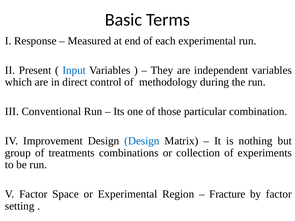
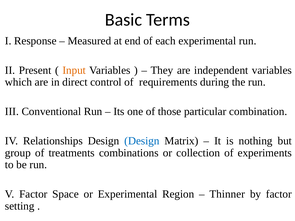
Input colour: blue -> orange
methodology: methodology -> requirements
Improvement: Improvement -> Relationships
Fracture: Fracture -> Thinner
